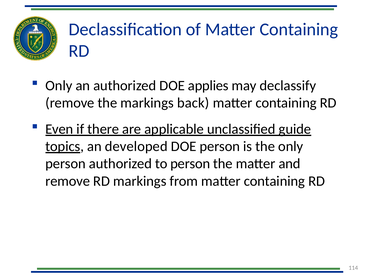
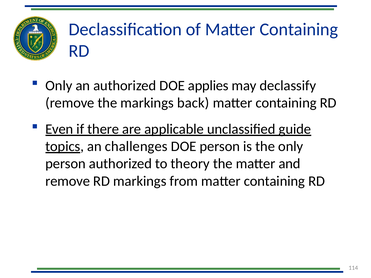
developed: developed -> challenges
to person: person -> theory
